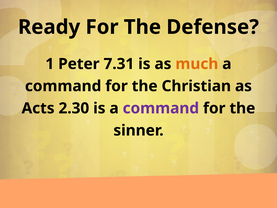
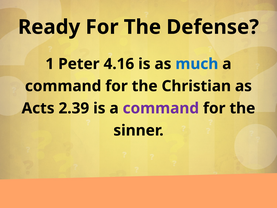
7.31: 7.31 -> 4.16
much colour: orange -> blue
2.30: 2.30 -> 2.39
